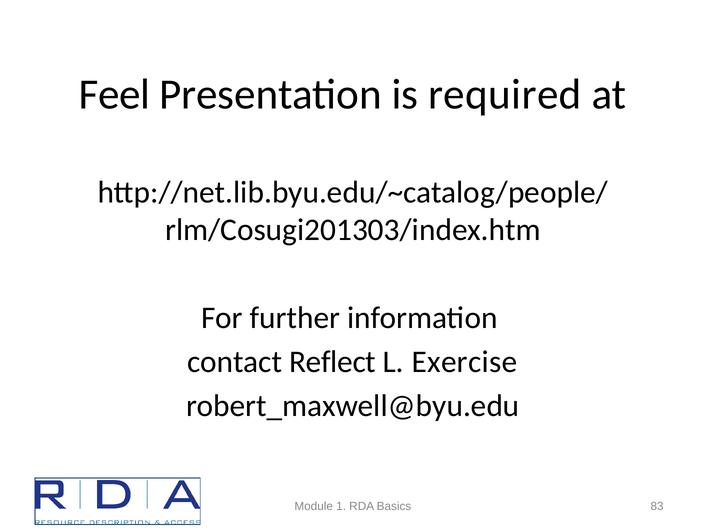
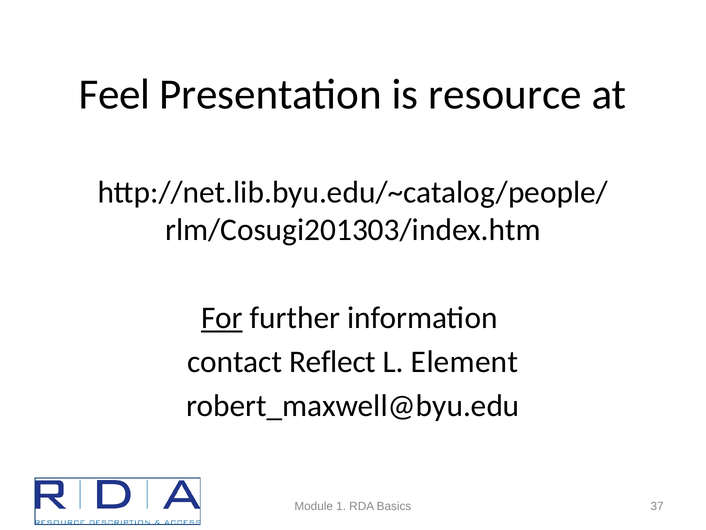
required: required -> resource
For underline: none -> present
Exercise: Exercise -> Element
83: 83 -> 37
